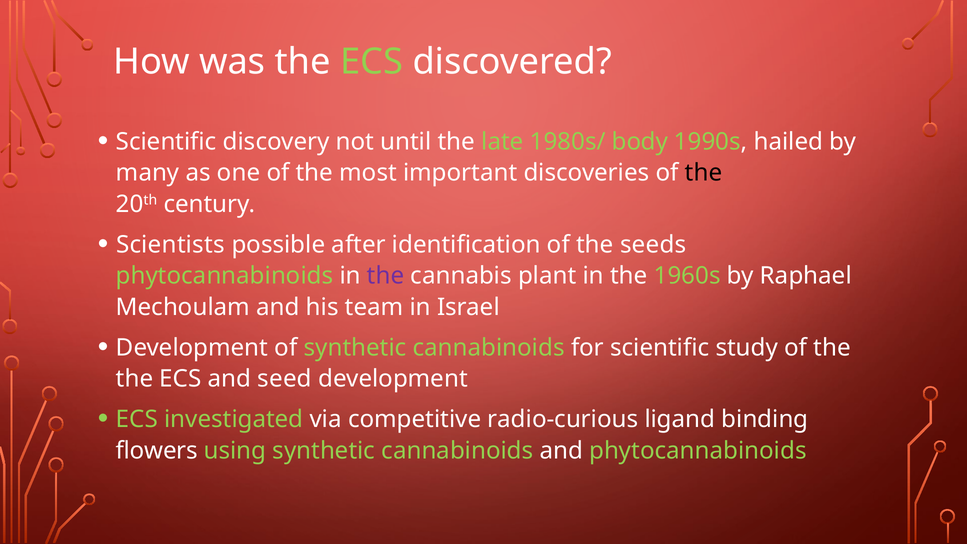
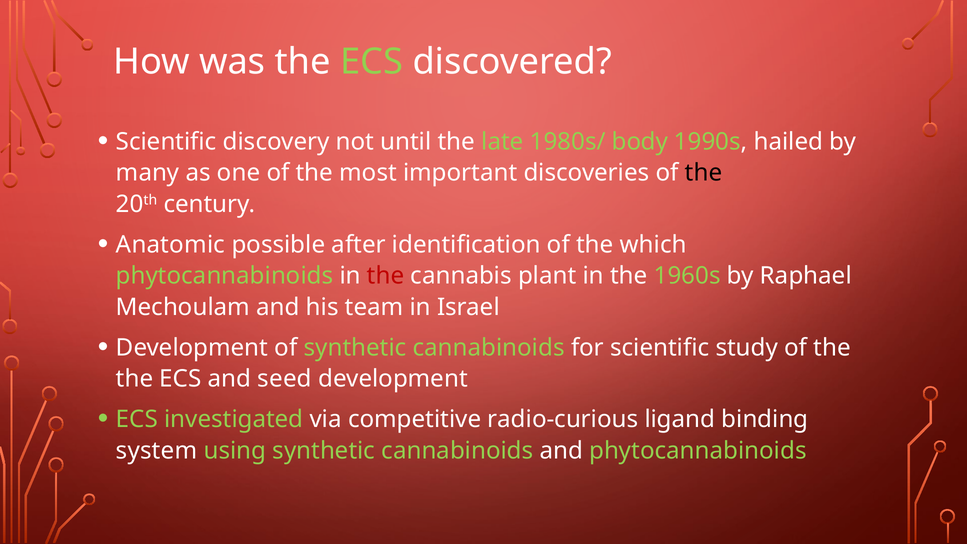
Scientists: Scientists -> Anatomic
seeds: seeds -> which
the at (386, 276) colour: purple -> red
flowers: flowers -> system
